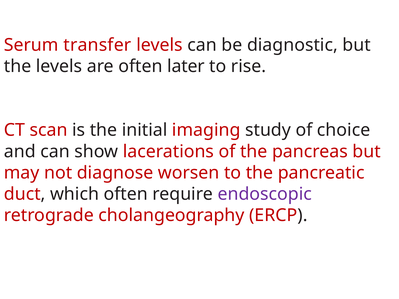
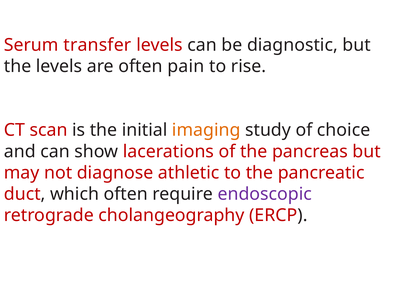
later: later -> pain
imaging colour: red -> orange
worsen: worsen -> athletic
